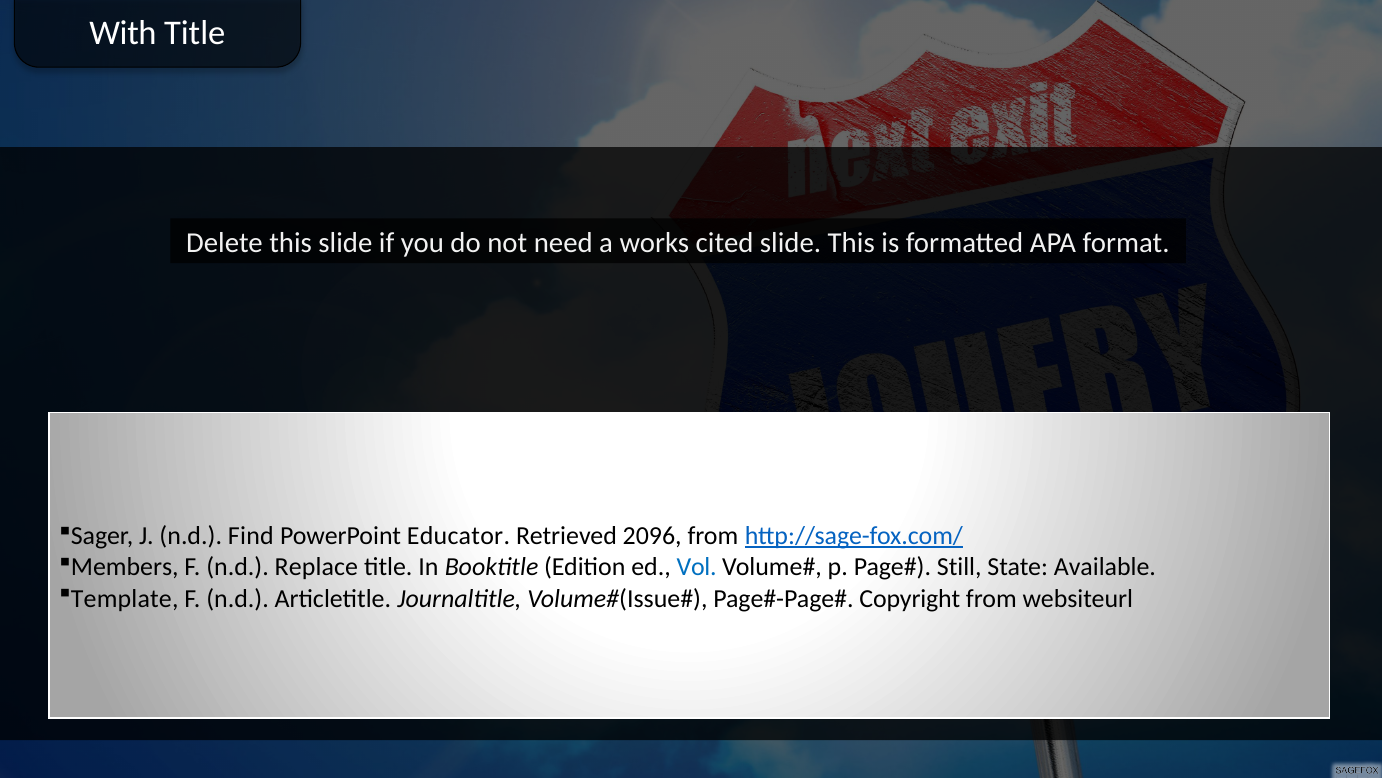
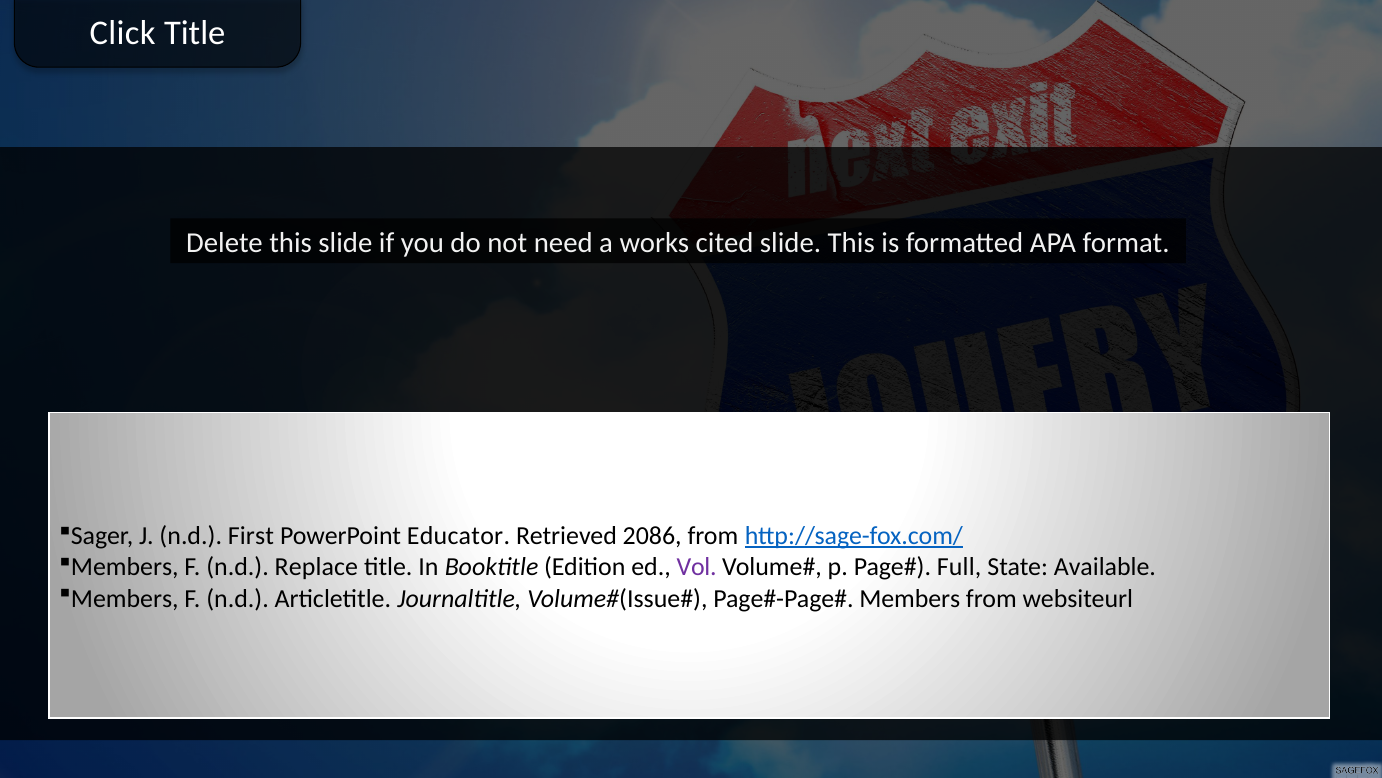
With: With -> Click
Find: Find -> First
2096: 2096 -> 2086
Vol colour: blue -> purple
Still: Still -> Full
Template at (125, 598): Template -> Members
Copyright at (910, 598): Copyright -> Members
